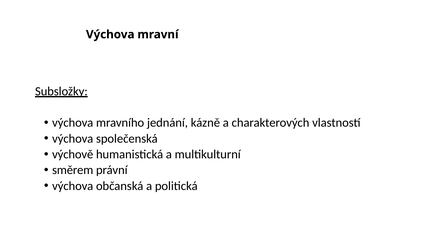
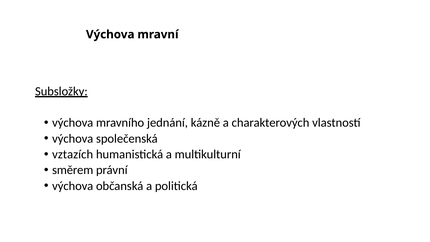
výchově: výchově -> vztazích
